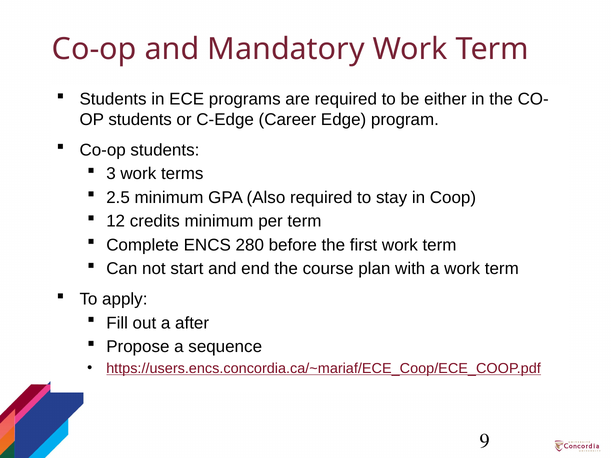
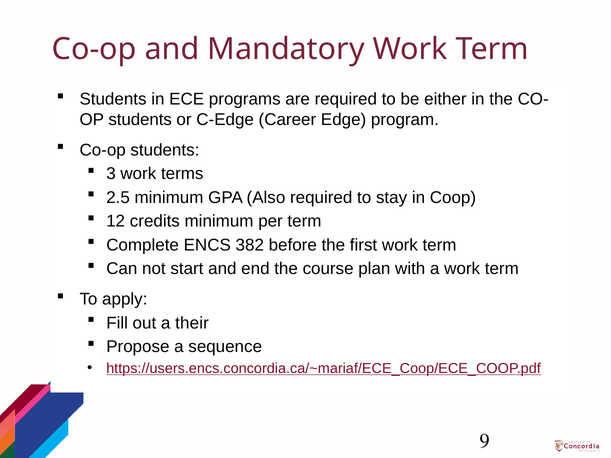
280: 280 -> 382
after: after -> their
